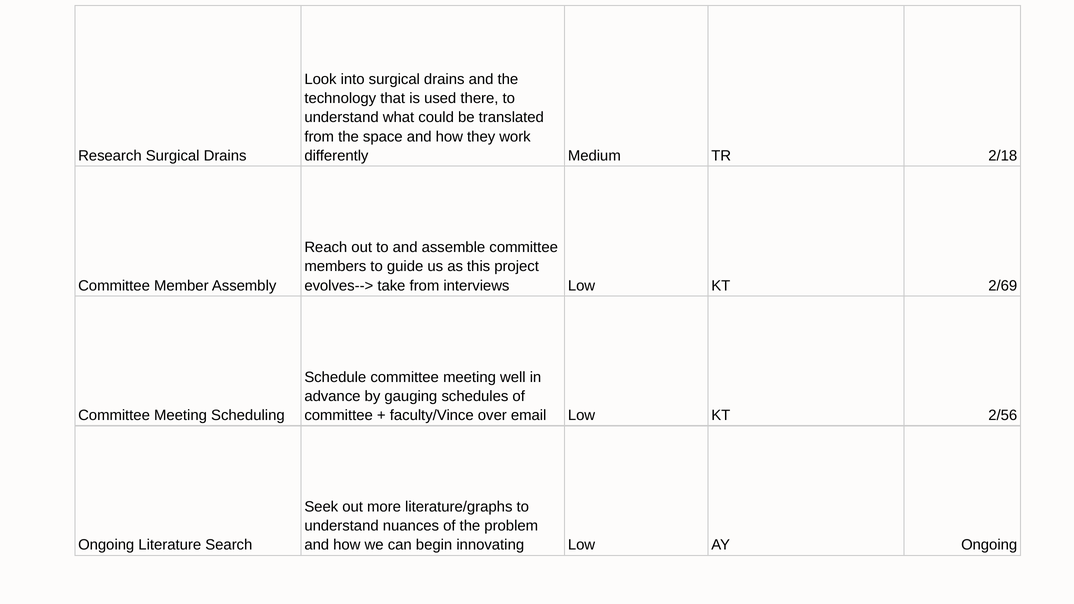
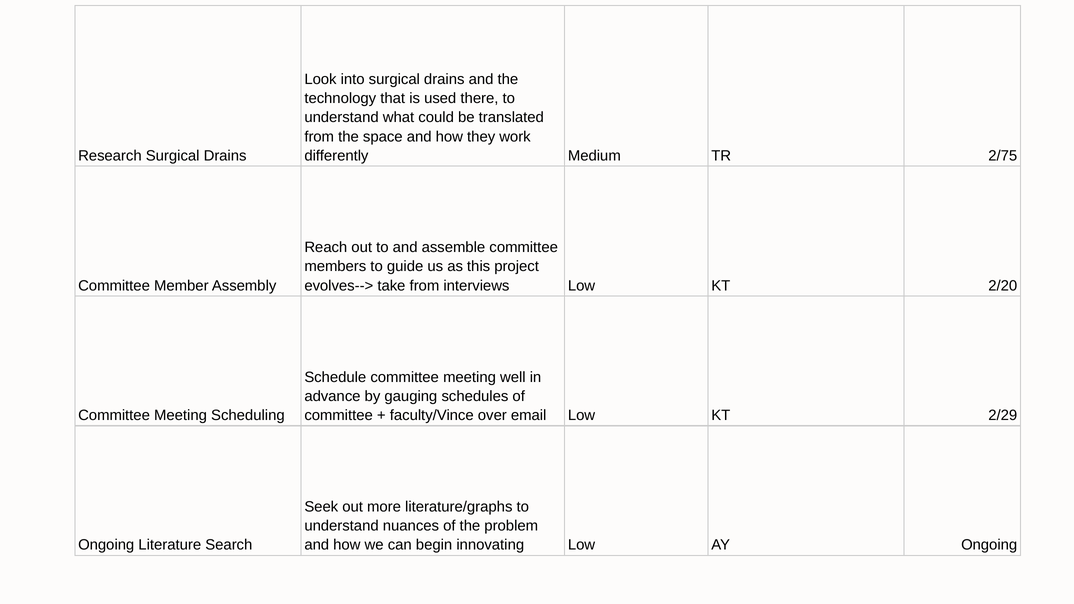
2/18: 2/18 -> 2/75
2/69: 2/69 -> 2/20
2/56: 2/56 -> 2/29
